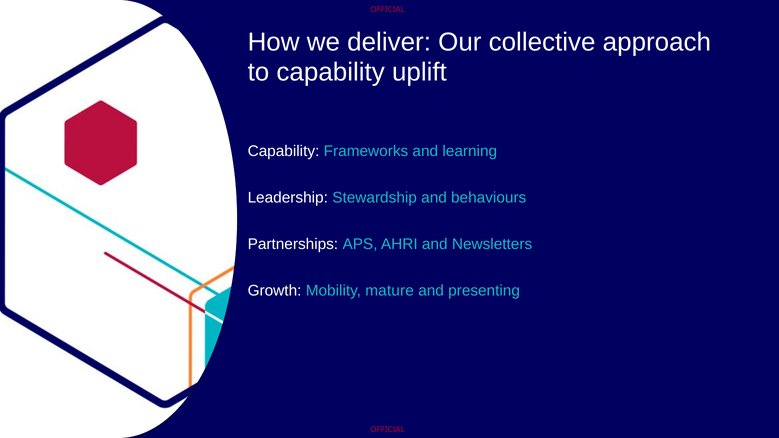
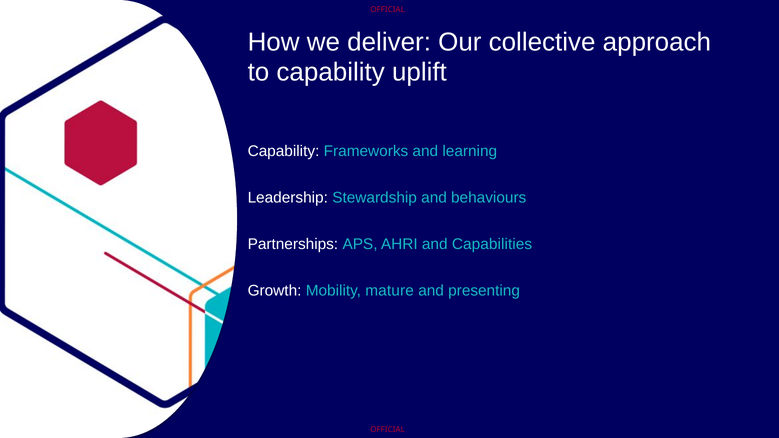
Newsletters: Newsletters -> Capabilities
